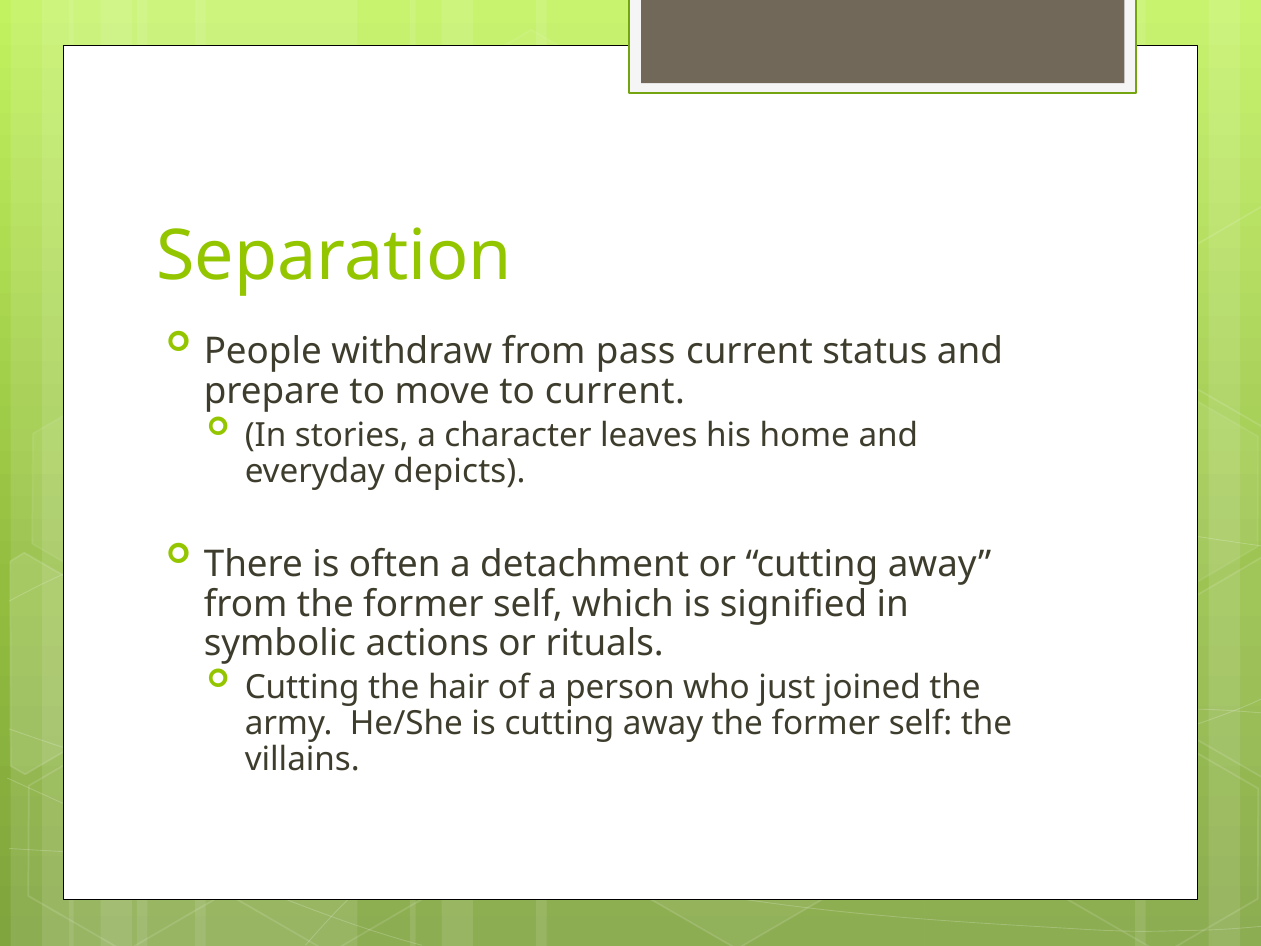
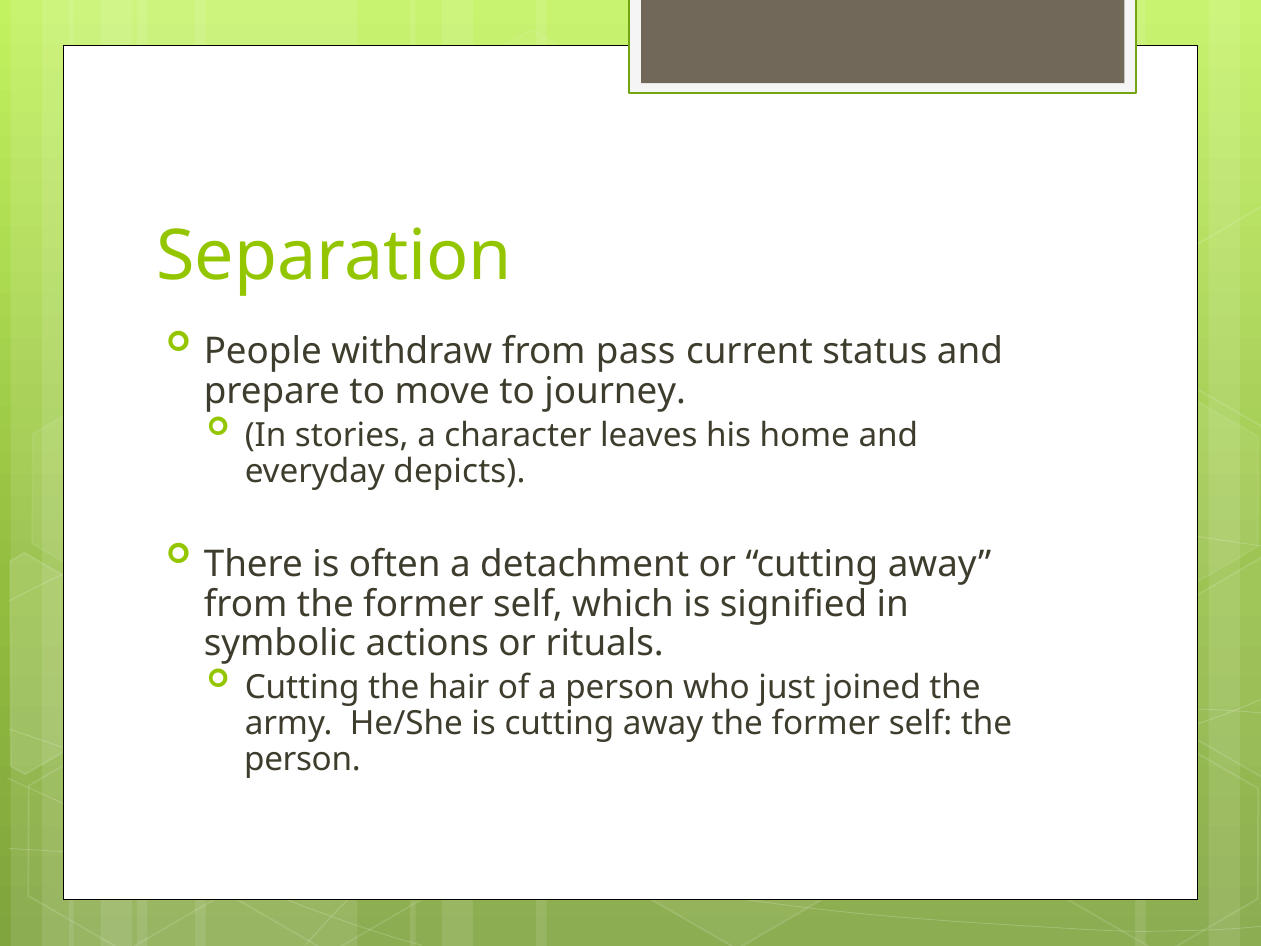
to current: current -> journey
villains at (302, 760): villains -> person
